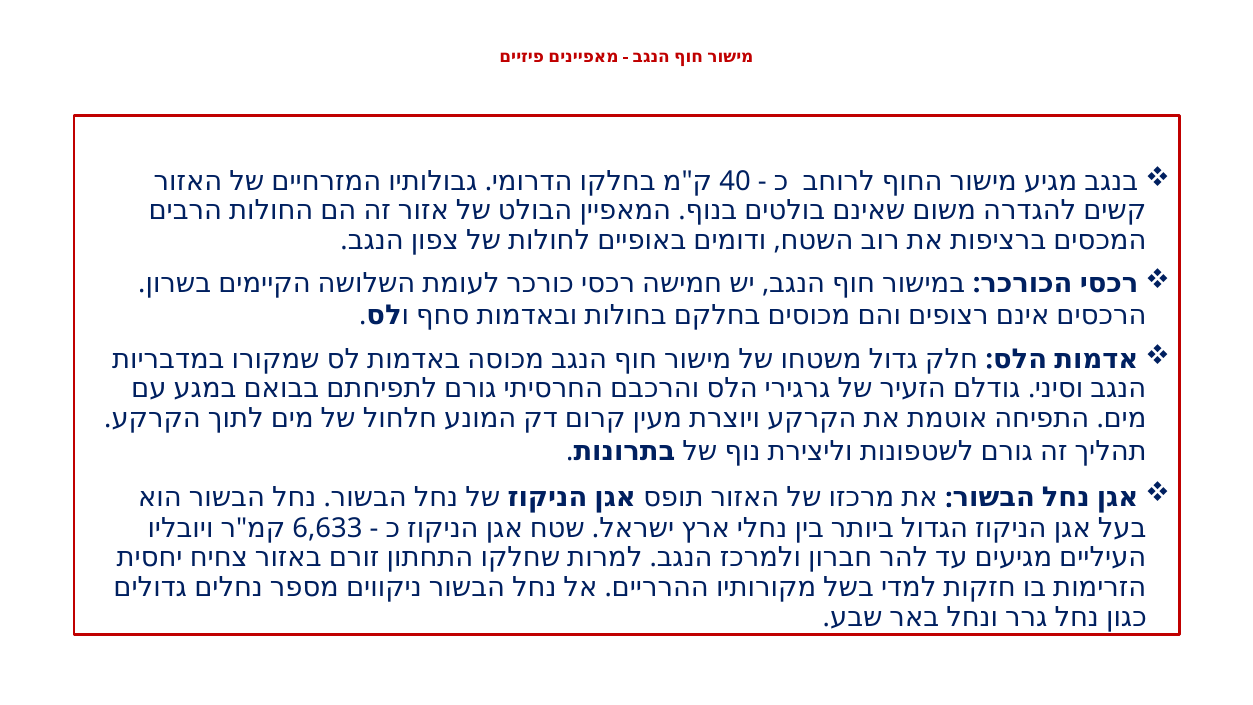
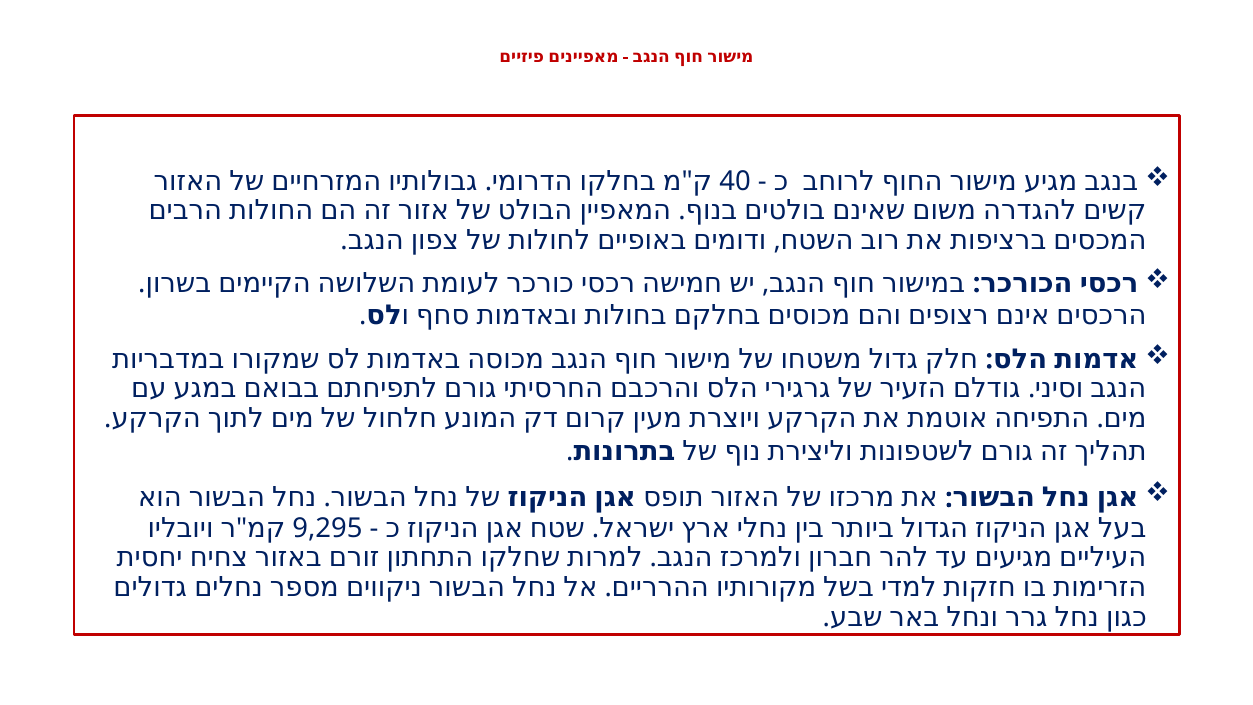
6,633: 6,633 -> 9,295
